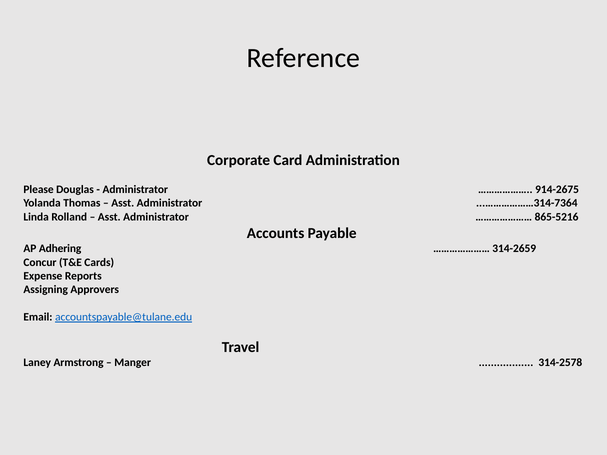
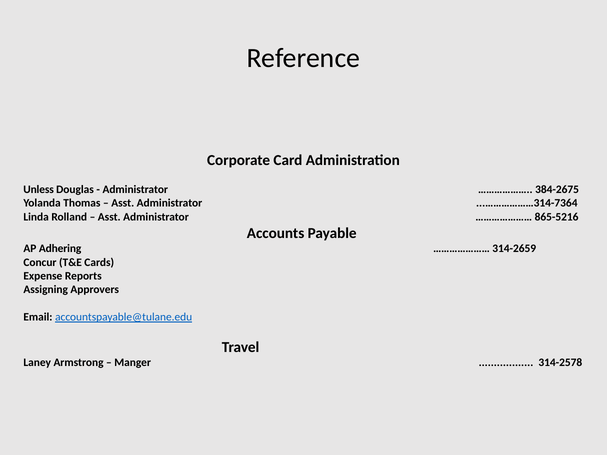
Please: Please -> Unless
914-2675: 914-2675 -> 384-2675
